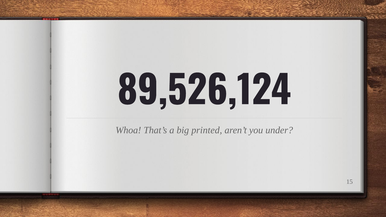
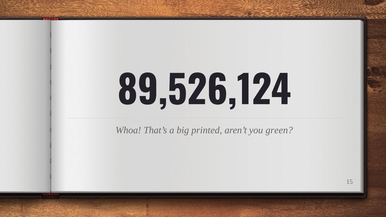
under: under -> green
